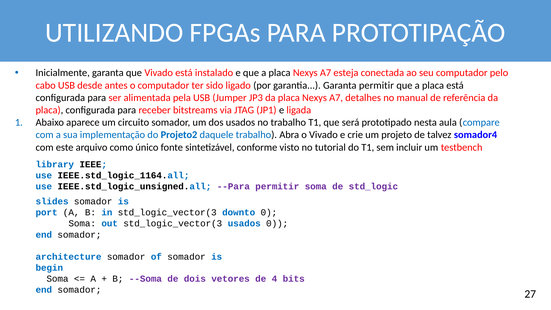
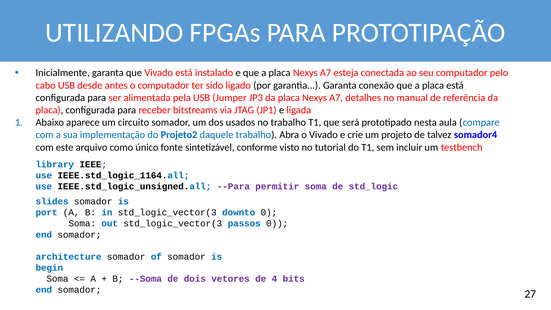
Garanta permitir: permitir -> conexão
std_logic_vector(3 usados: usados -> passos
